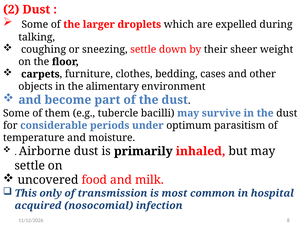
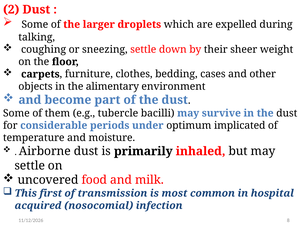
parasitism: parasitism -> implicated
only: only -> first
